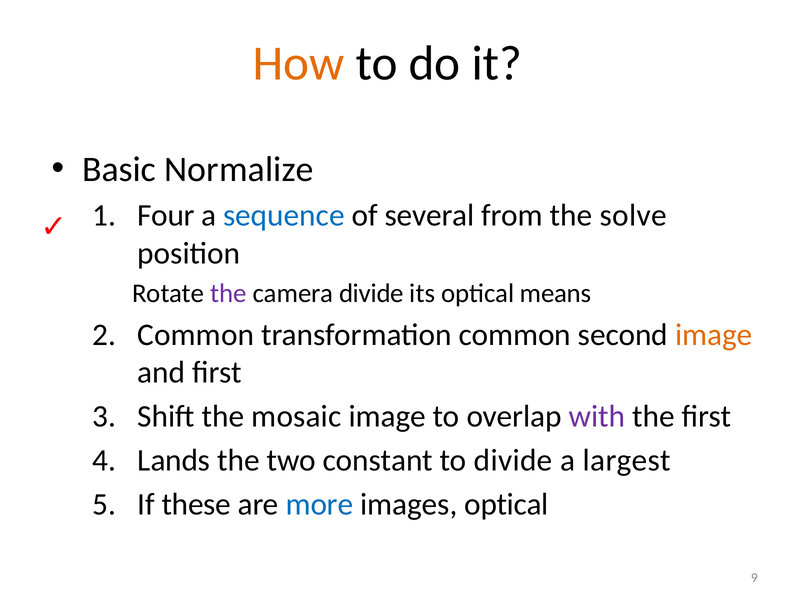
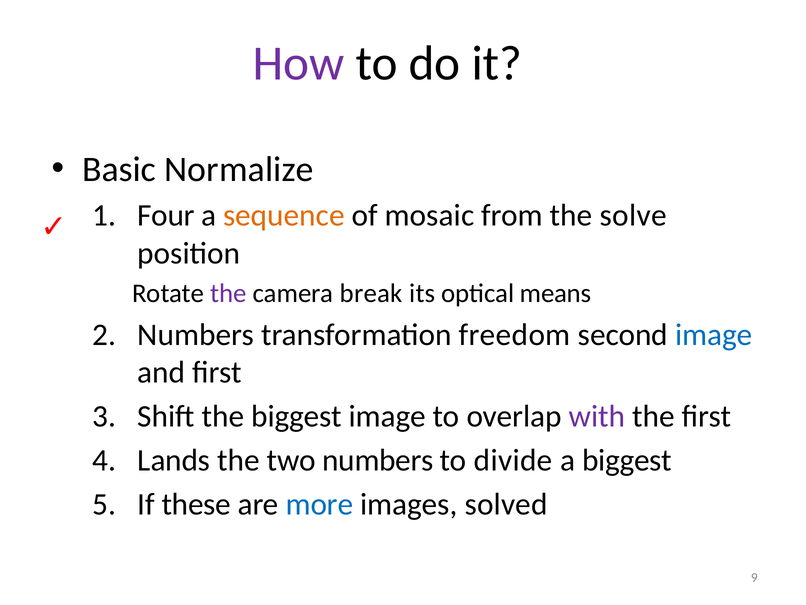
How colour: orange -> purple
sequence colour: blue -> orange
several: several -> mosaic
camera divide: divide -> break
Common at (196, 335): Common -> Numbers
transformation common: common -> freedom
image at (714, 335) colour: orange -> blue
the mosaic: mosaic -> biggest
two constant: constant -> numbers
a largest: largest -> biggest
images optical: optical -> solved
